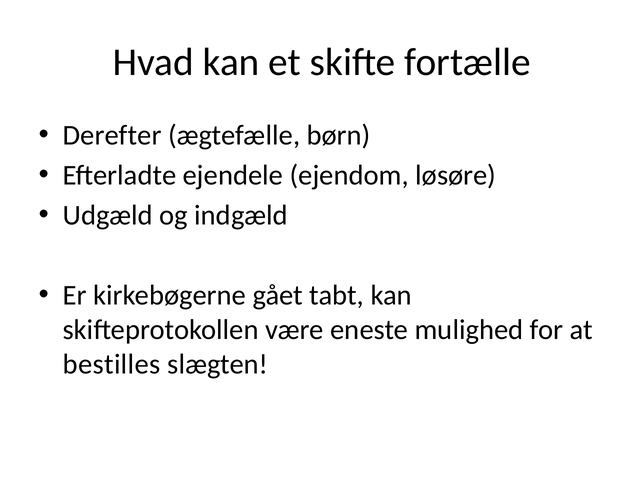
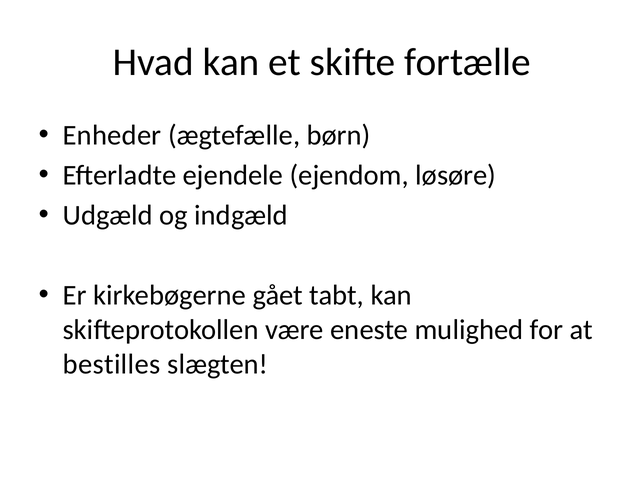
Derefter: Derefter -> Enheder
